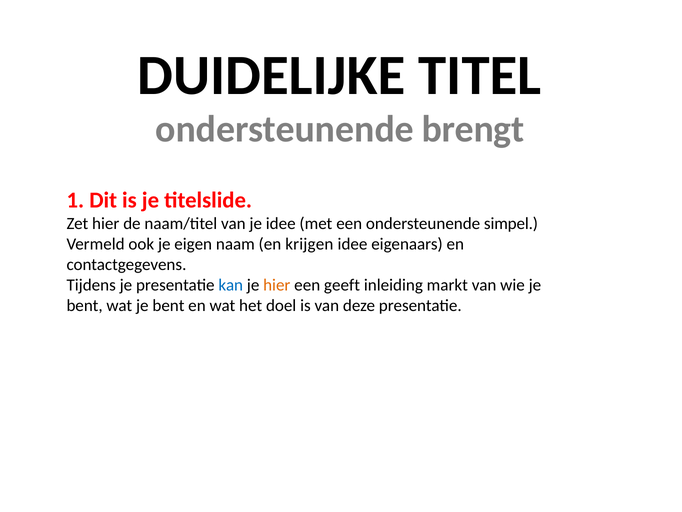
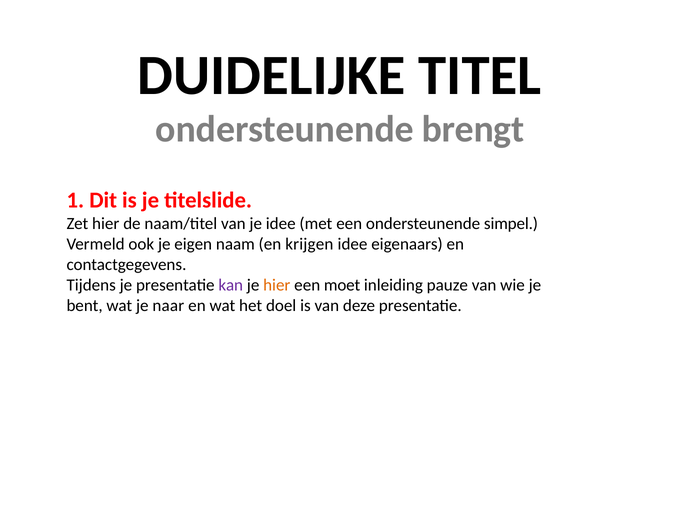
kan colour: blue -> purple
geeft: geeft -> moet
markt: markt -> pauze
wat je bent: bent -> naar
